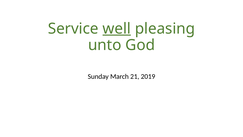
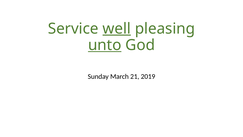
unto underline: none -> present
